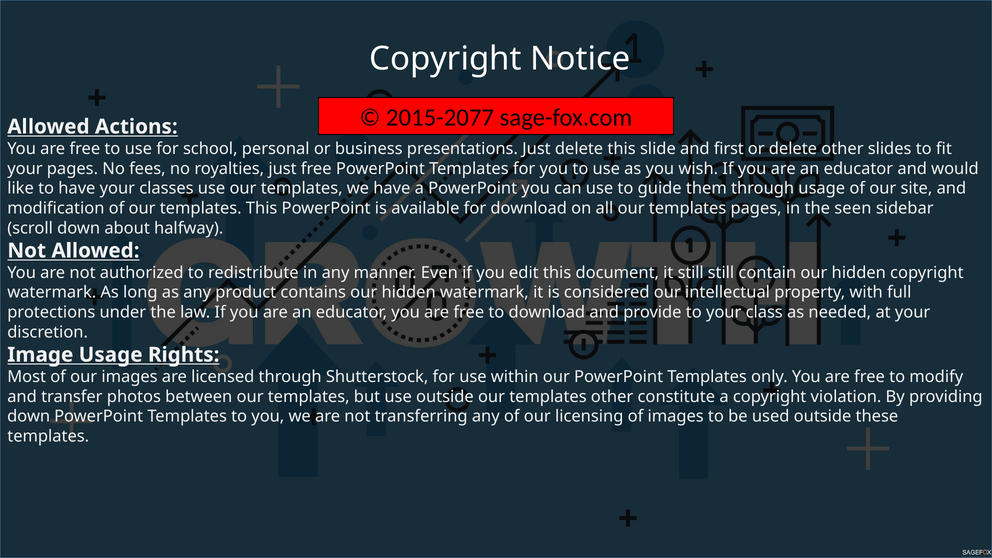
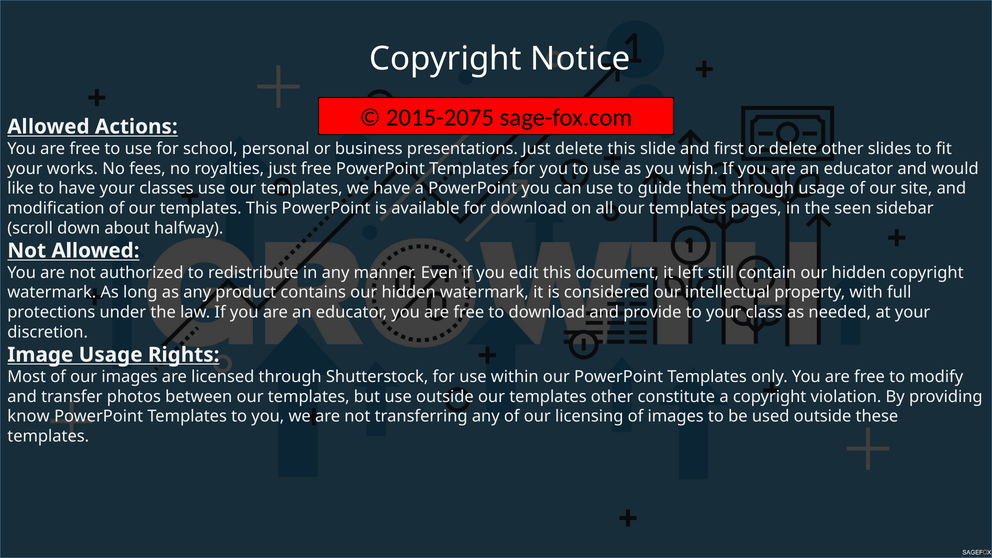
2015-2077: 2015-2077 -> 2015-2075
your pages: pages -> works
it still: still -> left
down at (29, 416): down -> know
